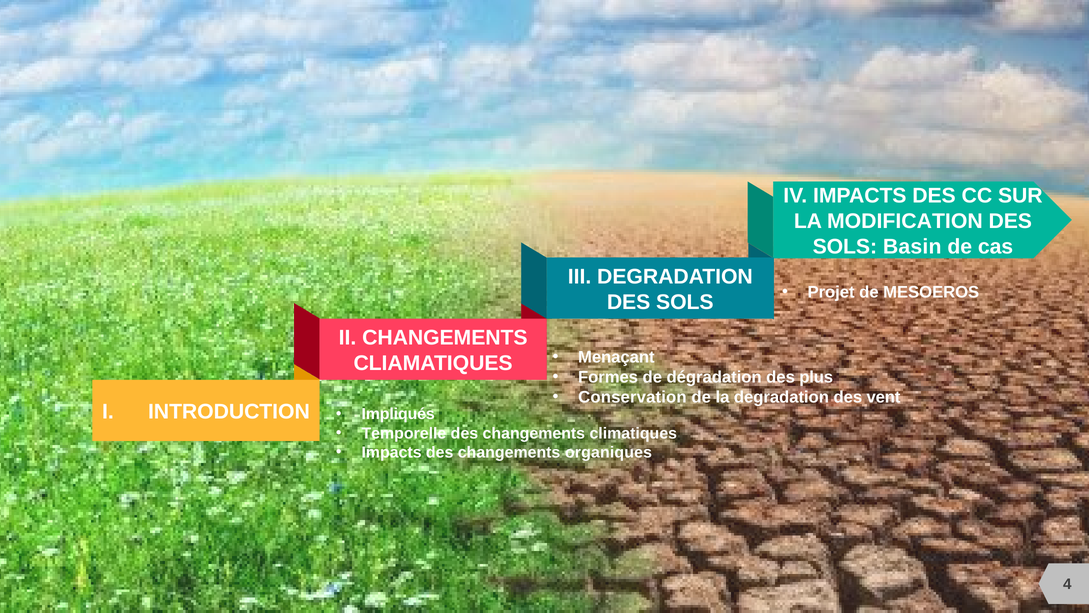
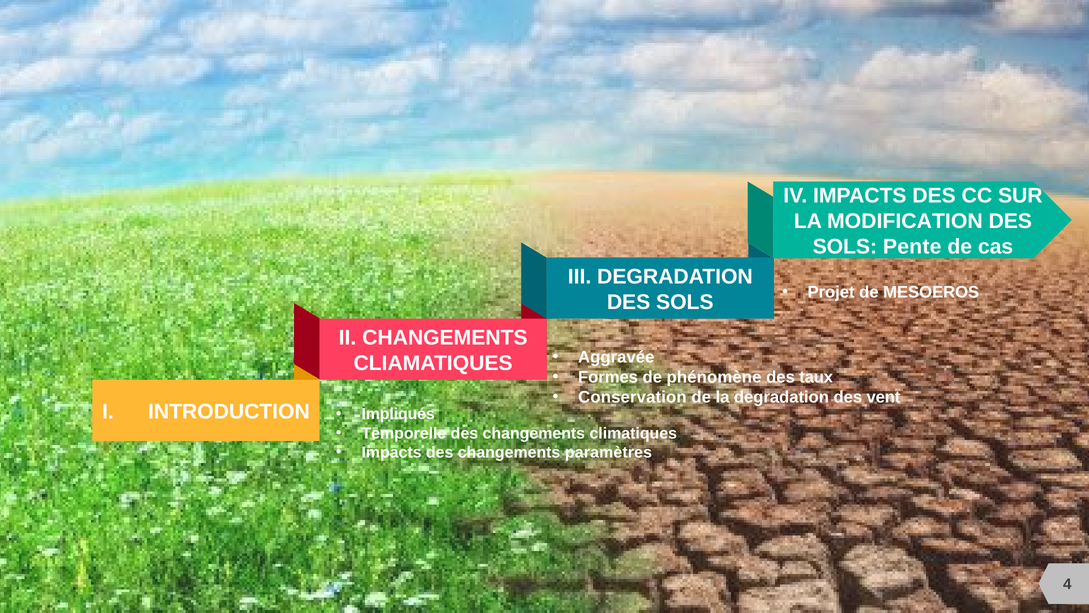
Basin: Basin -> Pente
Menaçant: Menaçant -> Aggravée
dégradation: dégradation -> phénomène
plus: plus -> taux
organiques: organiques -> paramètres
